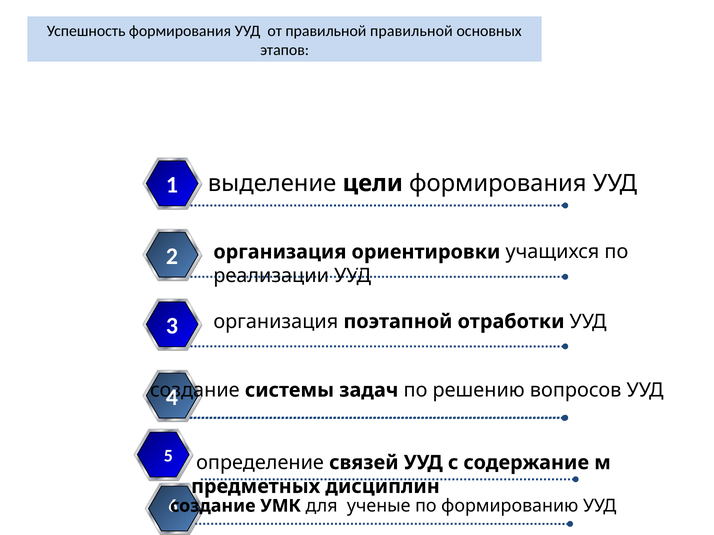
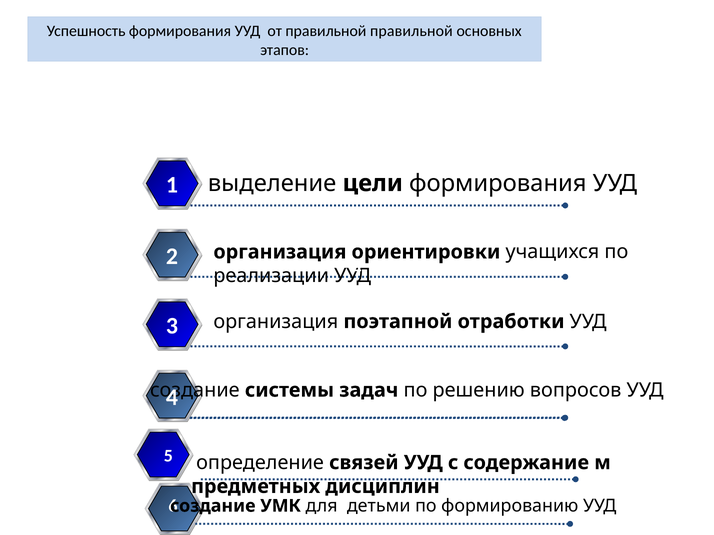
ученые: ученые -> детьми
